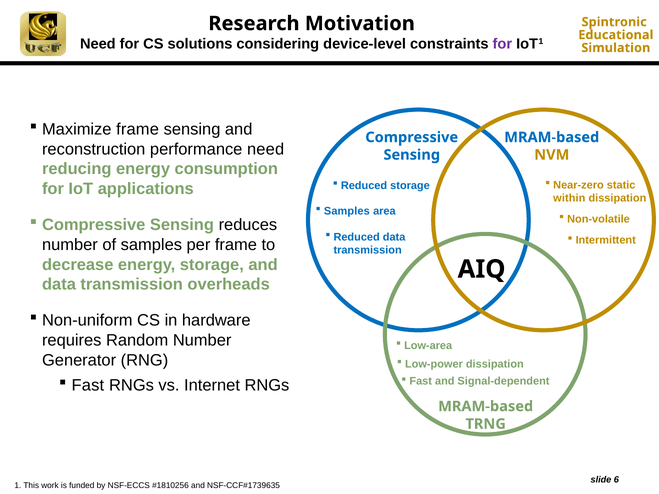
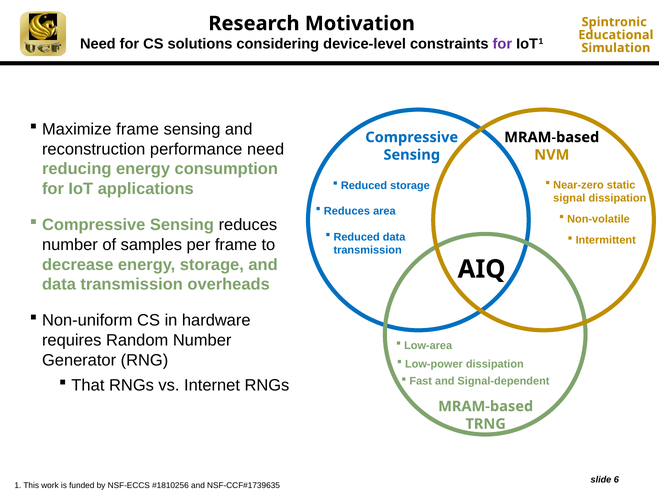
MRAM-based at (552, 137) colour: blue -> black
within: within -> signal
Samples at (347, 211): Samples -> Reduces
Fast at (88, 386): Fast -> That
